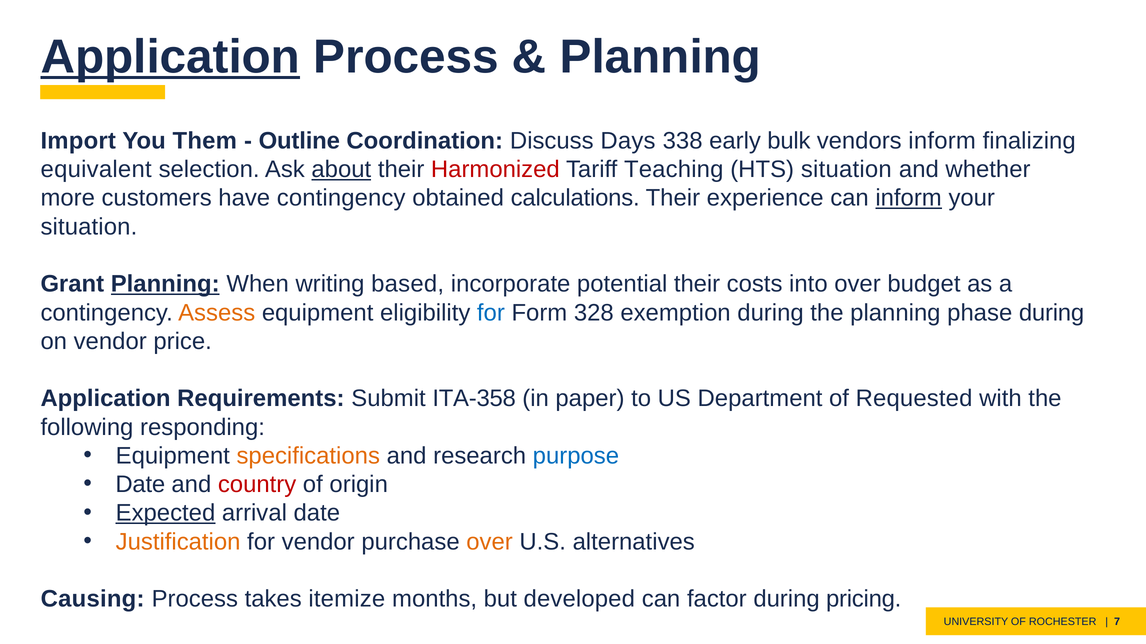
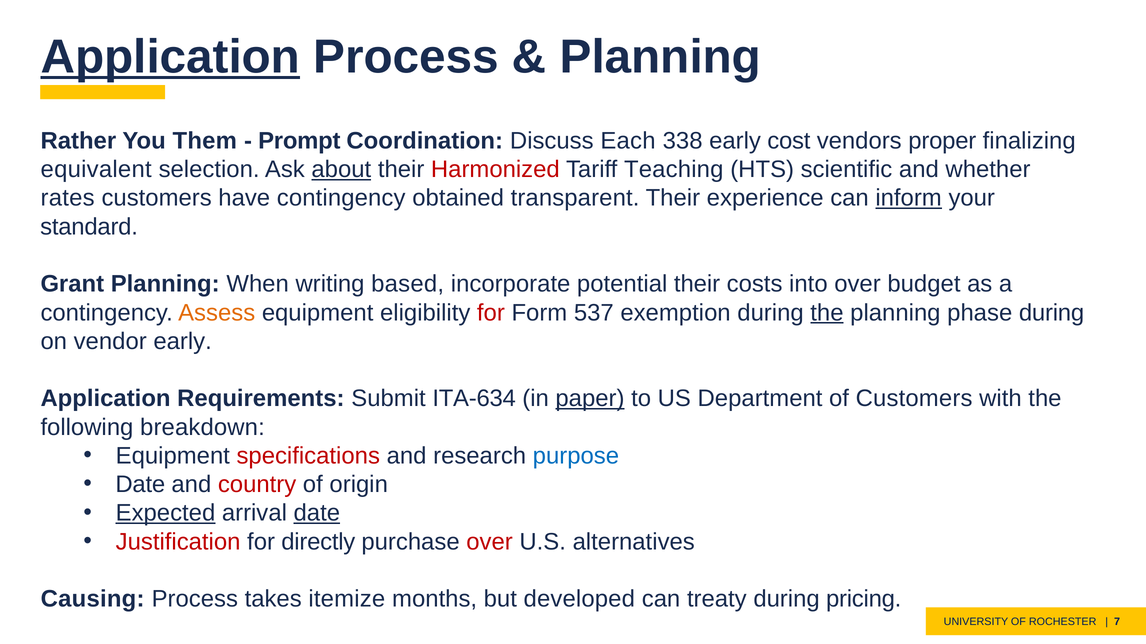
Import: Import -> Rather
Outline: Outline -> Prompt
Days: Days -> Each
bulk: bulk -> cost
vendors inform: inform -> proper
HTS situation: situation -> scientific
more: more -> rates
calculations: calculations -> transparent
situation at (89, 227): situation -> standard
Planning at (165, 284) underline: present -> none
for at (491, 313) colour: blue -> red
328: 328 -> 537
the at (827, 313) underline: none -> present
vendor price: price -> early
ITA-358: ITA-358 -> ITA-634
paper underline: none -> present
of Requested: Requested -> Customers
responding: responding -> breakdown
specifications colour: orange -> red
date at (317, 514) underline: none -> present
Justification colour: orange -> red
for vendor: vendor -> directly
over at (490, 542) colour: orange -> red
factor: factor -> treaty
